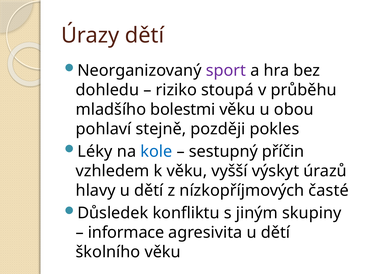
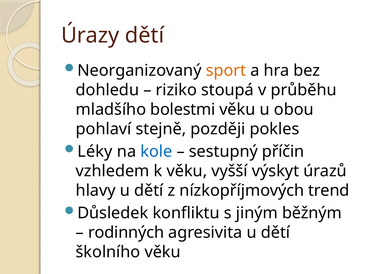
sport colour: purple -> orange
časté: časté -> trend
skupiny: skupiny -> běžným
informace: informace -> rodinných
